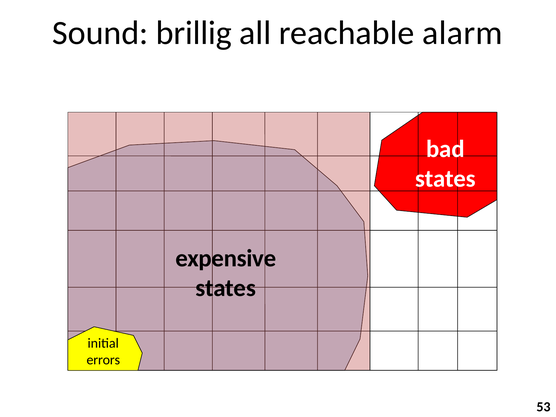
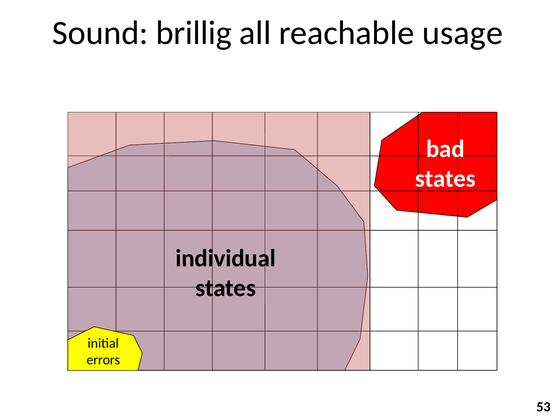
alarm: alarm -> usage
expensive: expensive -> individual
